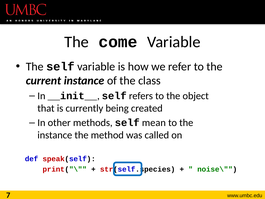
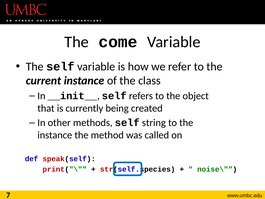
mean: mean -> string
